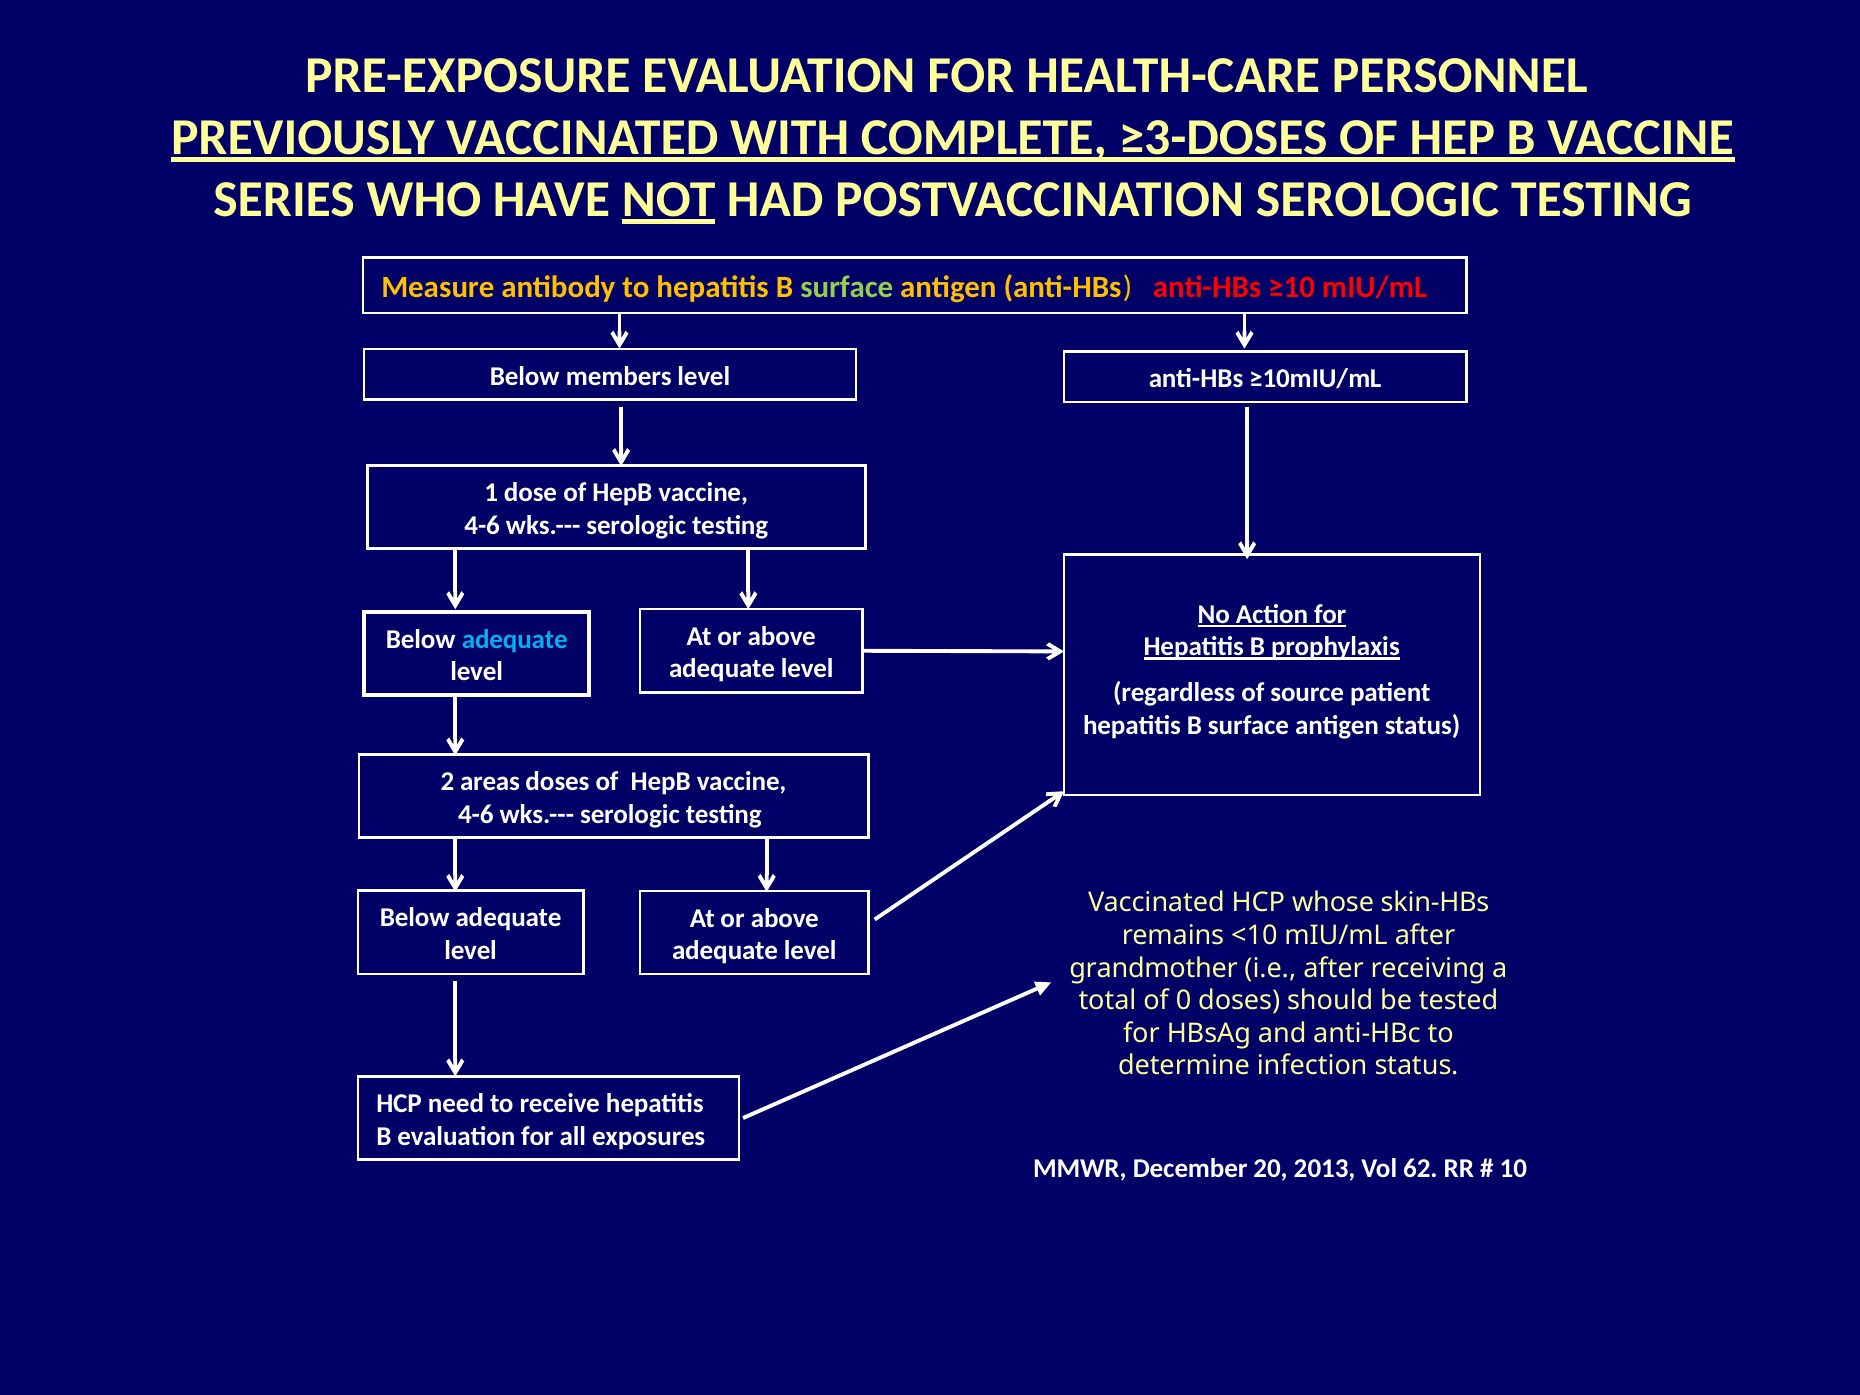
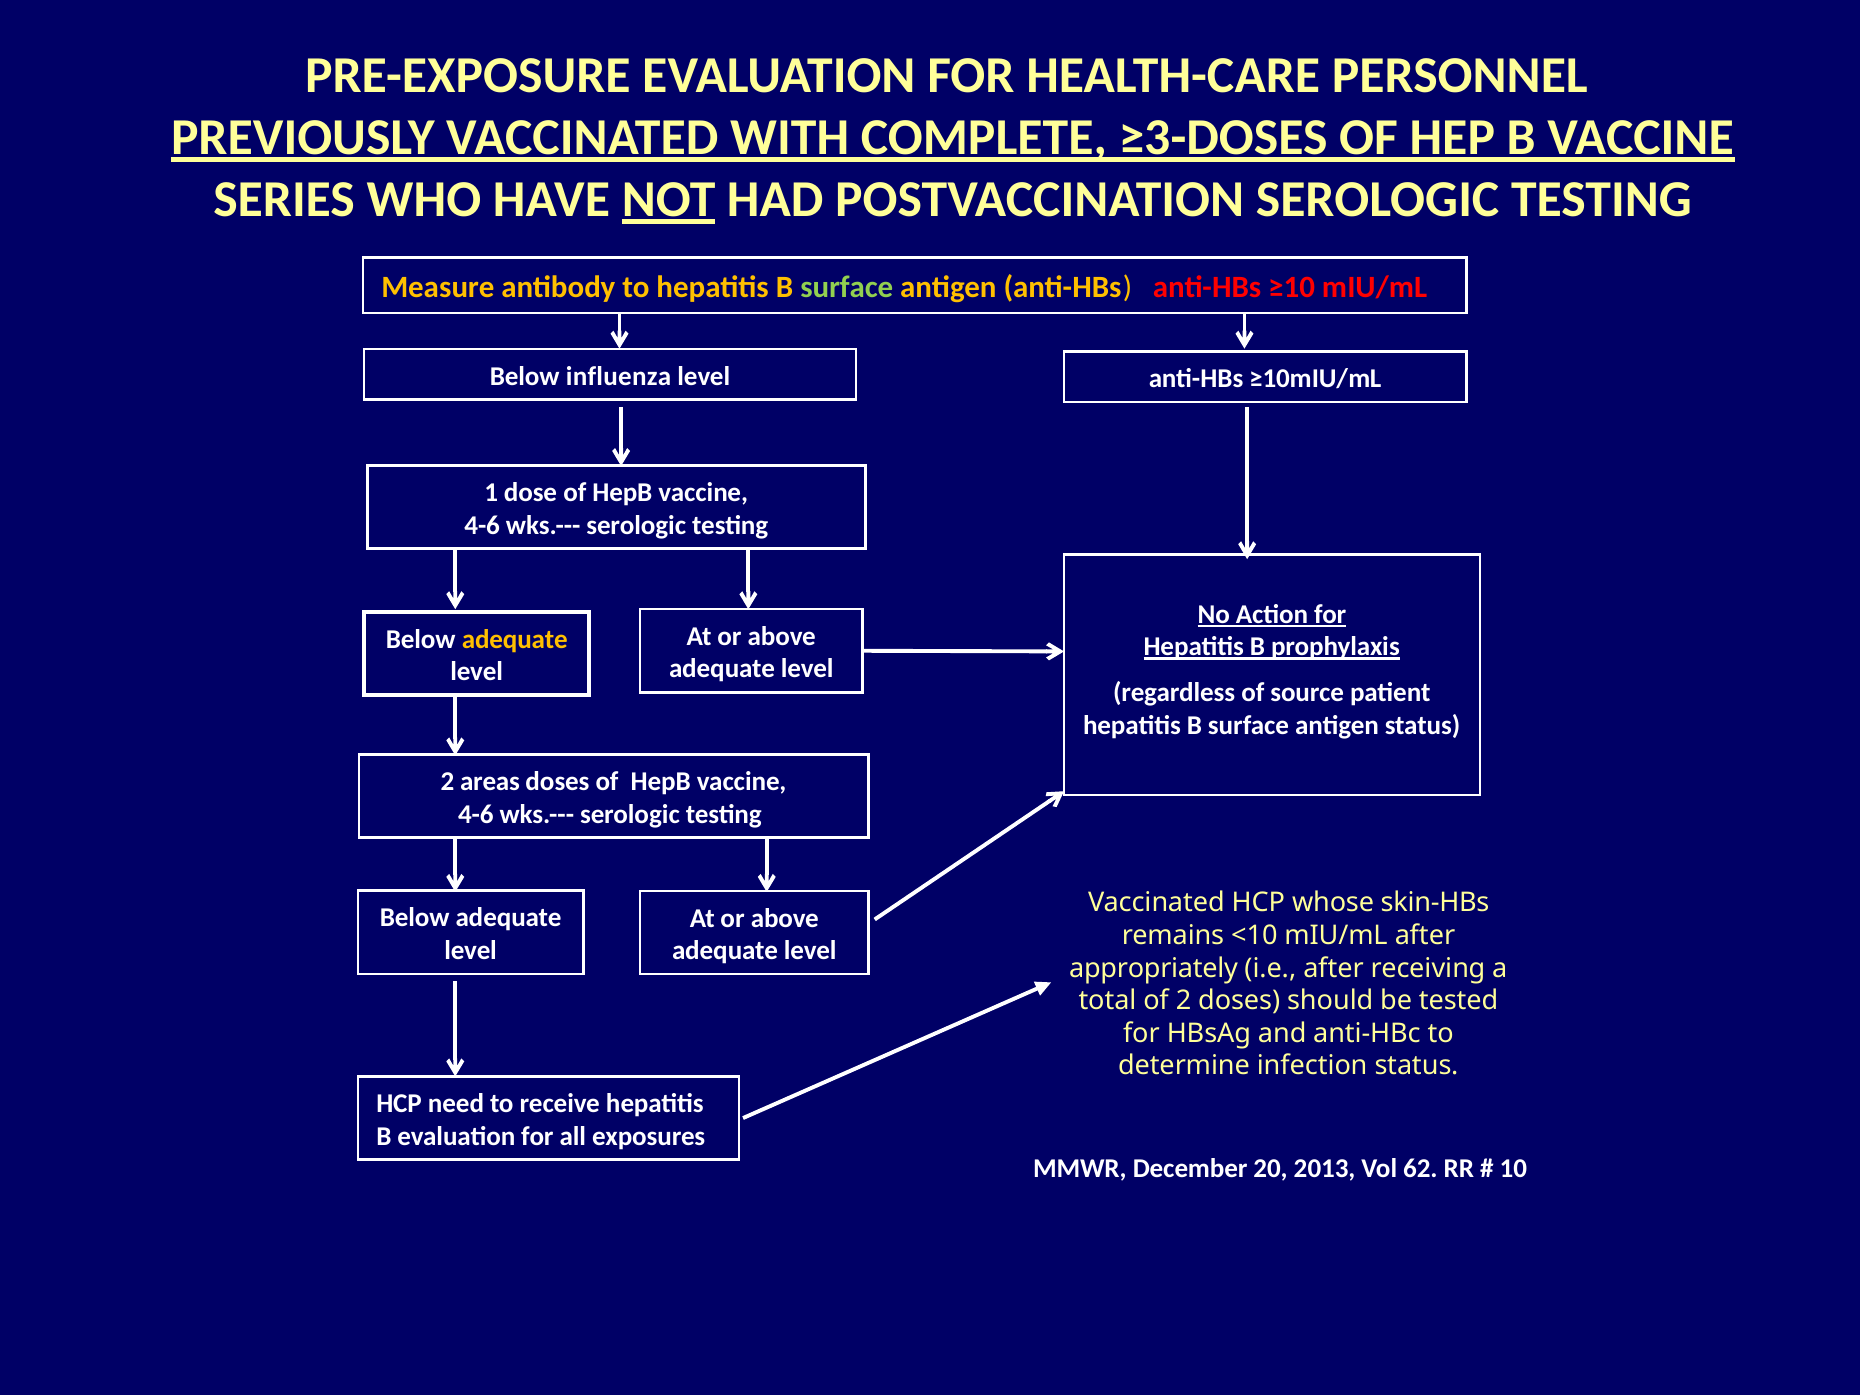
members: members -> influenza
adequate at (515, 639) colour: light blue -> yellow
grandmother: grandmother -> appropriately
of 0: 0 -> 2
